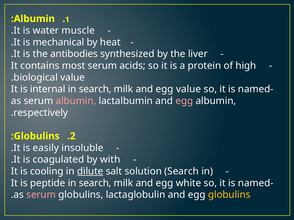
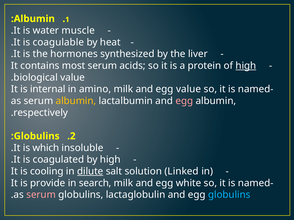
mechanical: mechanical -> coagulable
antibodies: antibodies -> hormones
high at (246, 66) underline: none -> present
search at (95, 89): search -> amino
albumin at (76, 101) colour: pink -> yellow
easily: easily -> which
by with: with -> high
solution Search: Search -> Linked
peptide: peptide -> provide
globulins at (229, 195) colour: yellow -> light blue
